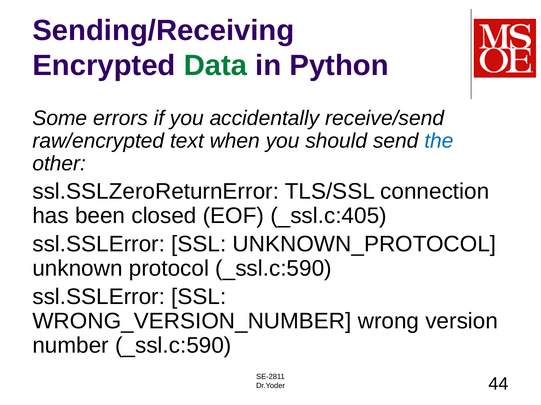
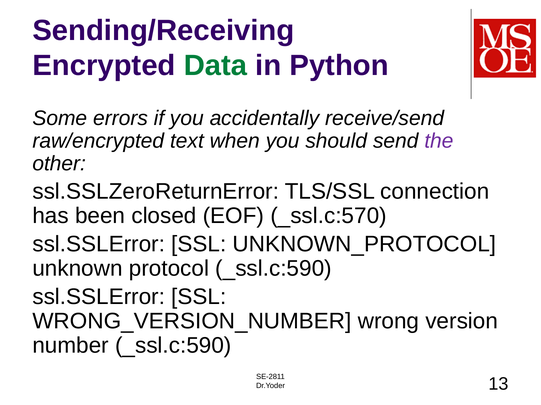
the colour: blue -> purple
_ssl.c:405: _ssl.c:405 -> _ssl.c:570
44: 44 -> 13
